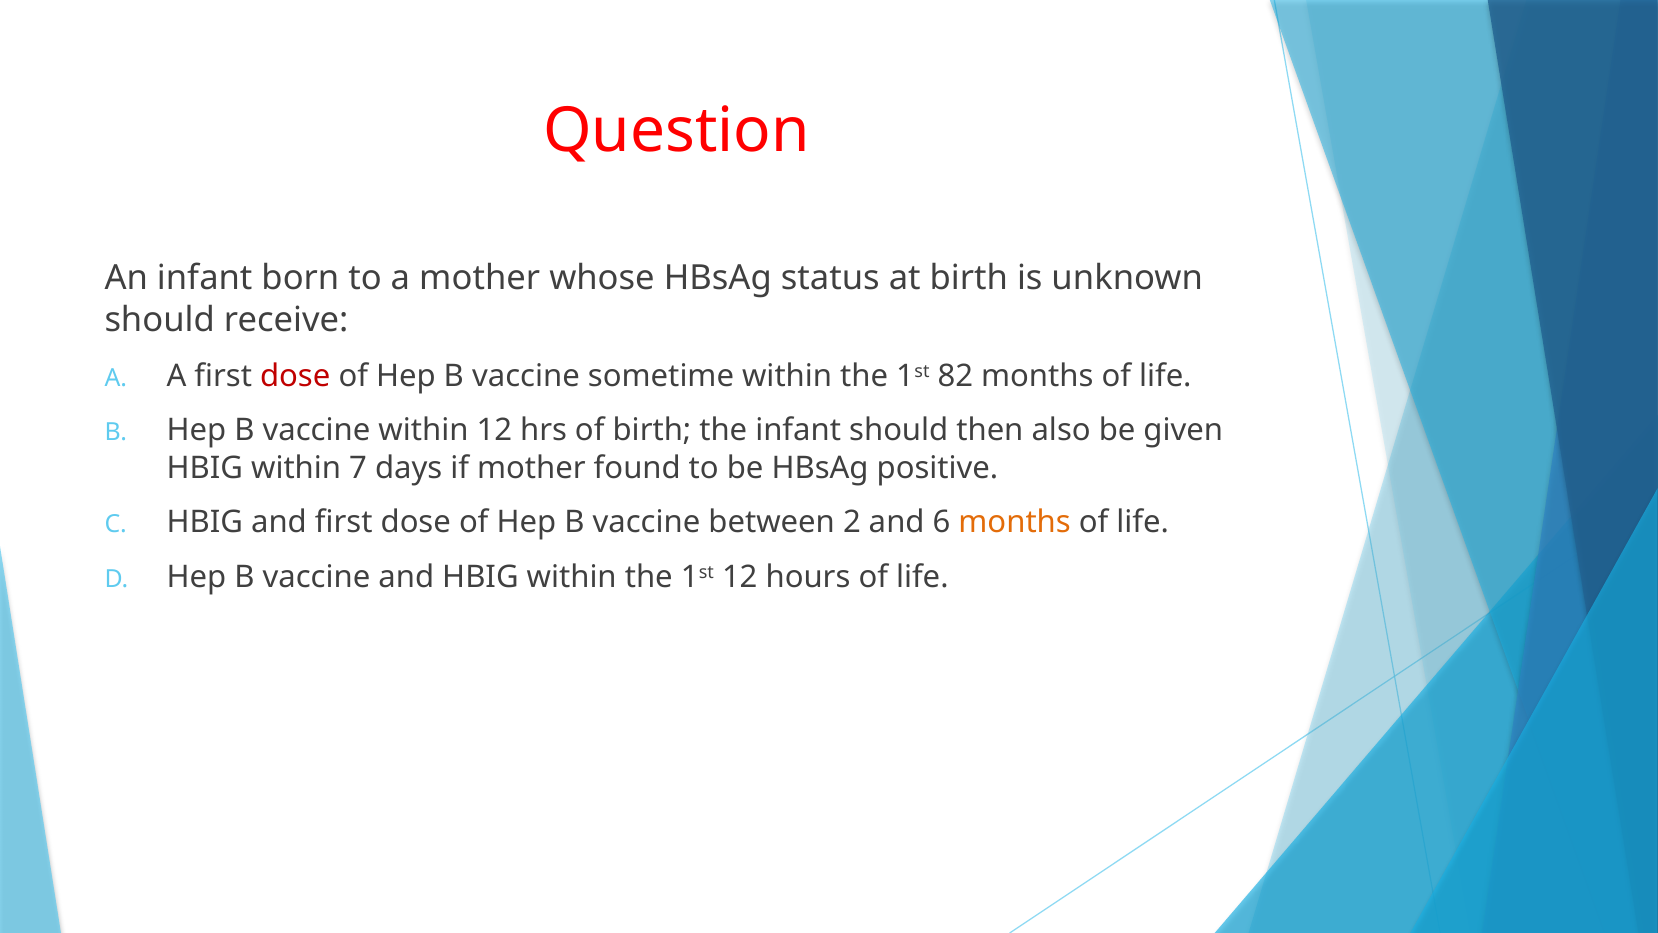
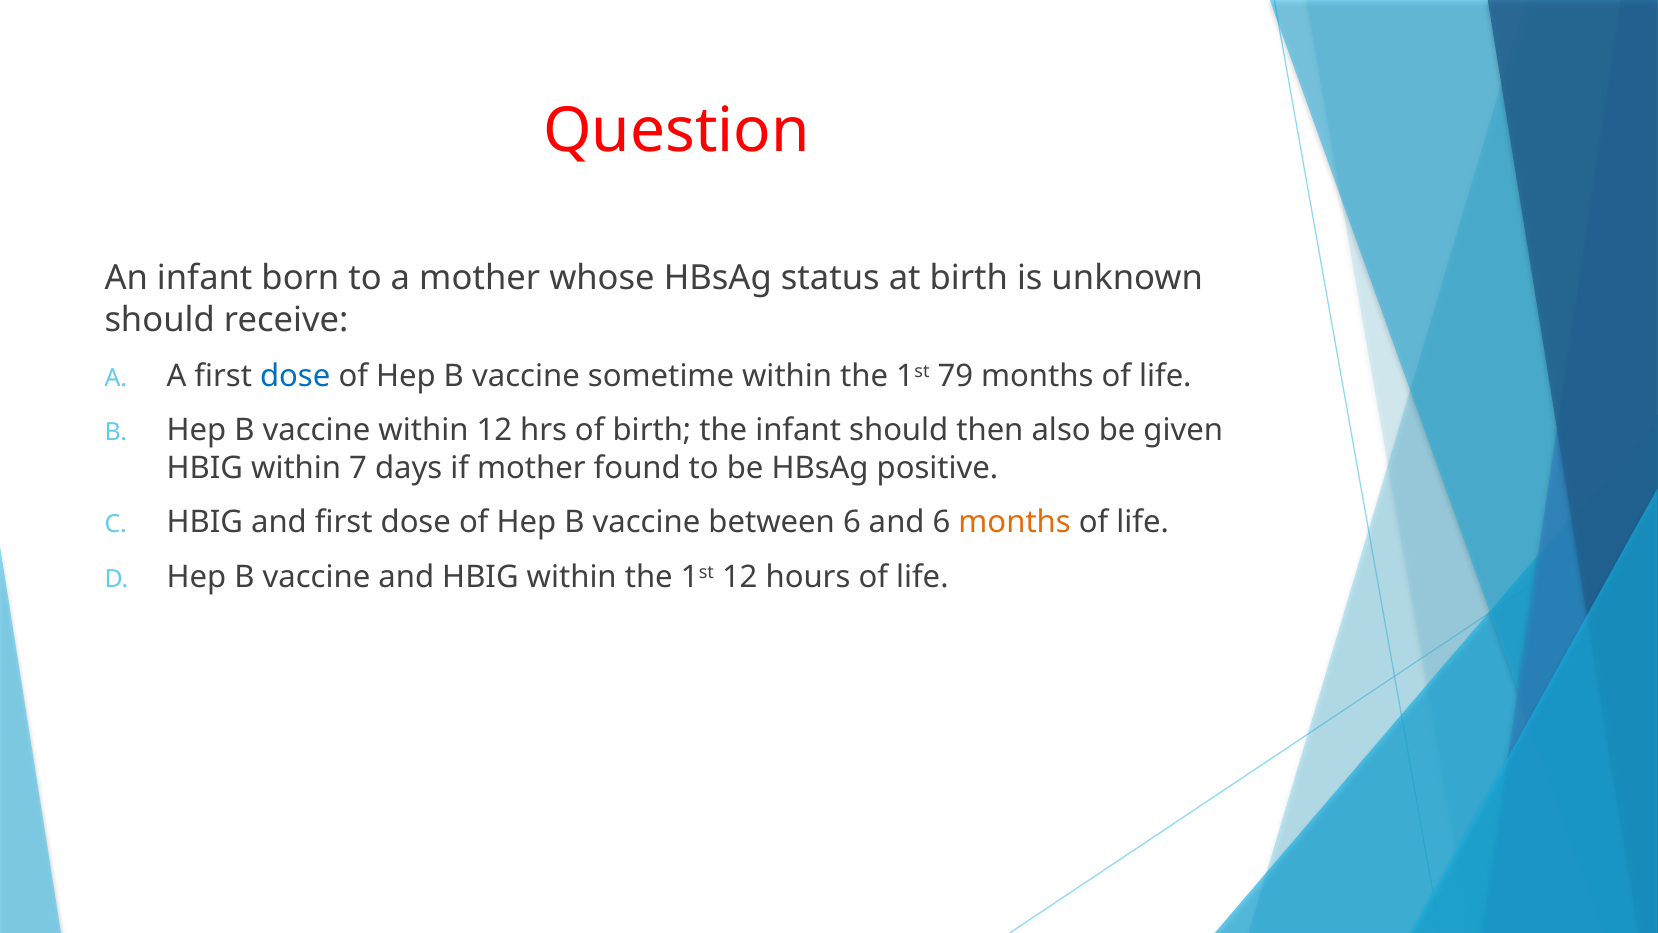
dose at (295, 376) colour: red -> blue
82: 82 -> 79
between 2: 2 -> 6
